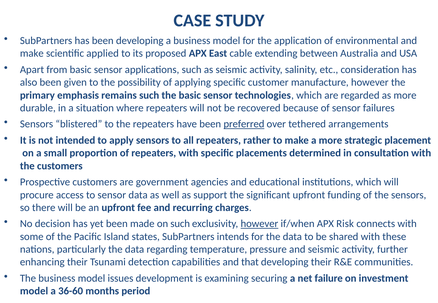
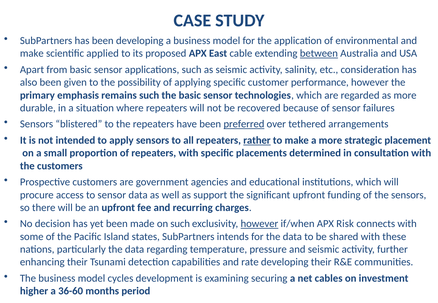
between underline: none -> present
manufacture: manufacture -> performance
rather underline: none -> present
that: that -> rate
issues: issues -> cycles
failure: failure -> cables
model at (34, 291): model -> higher
